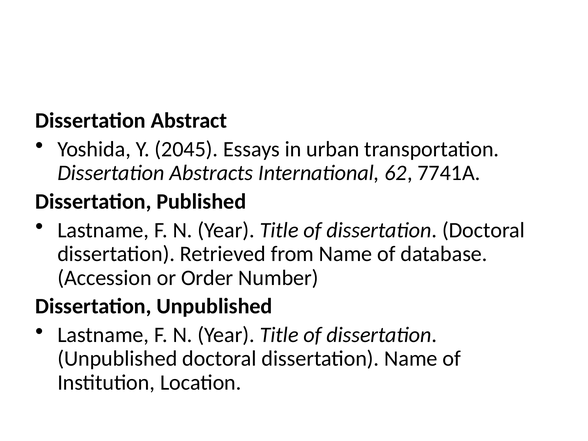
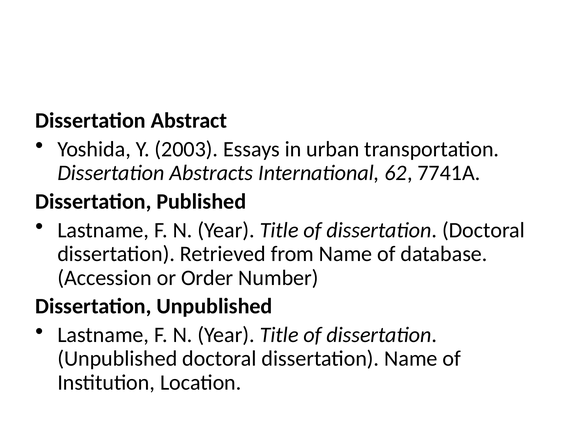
2045: 2045 -> 2003
